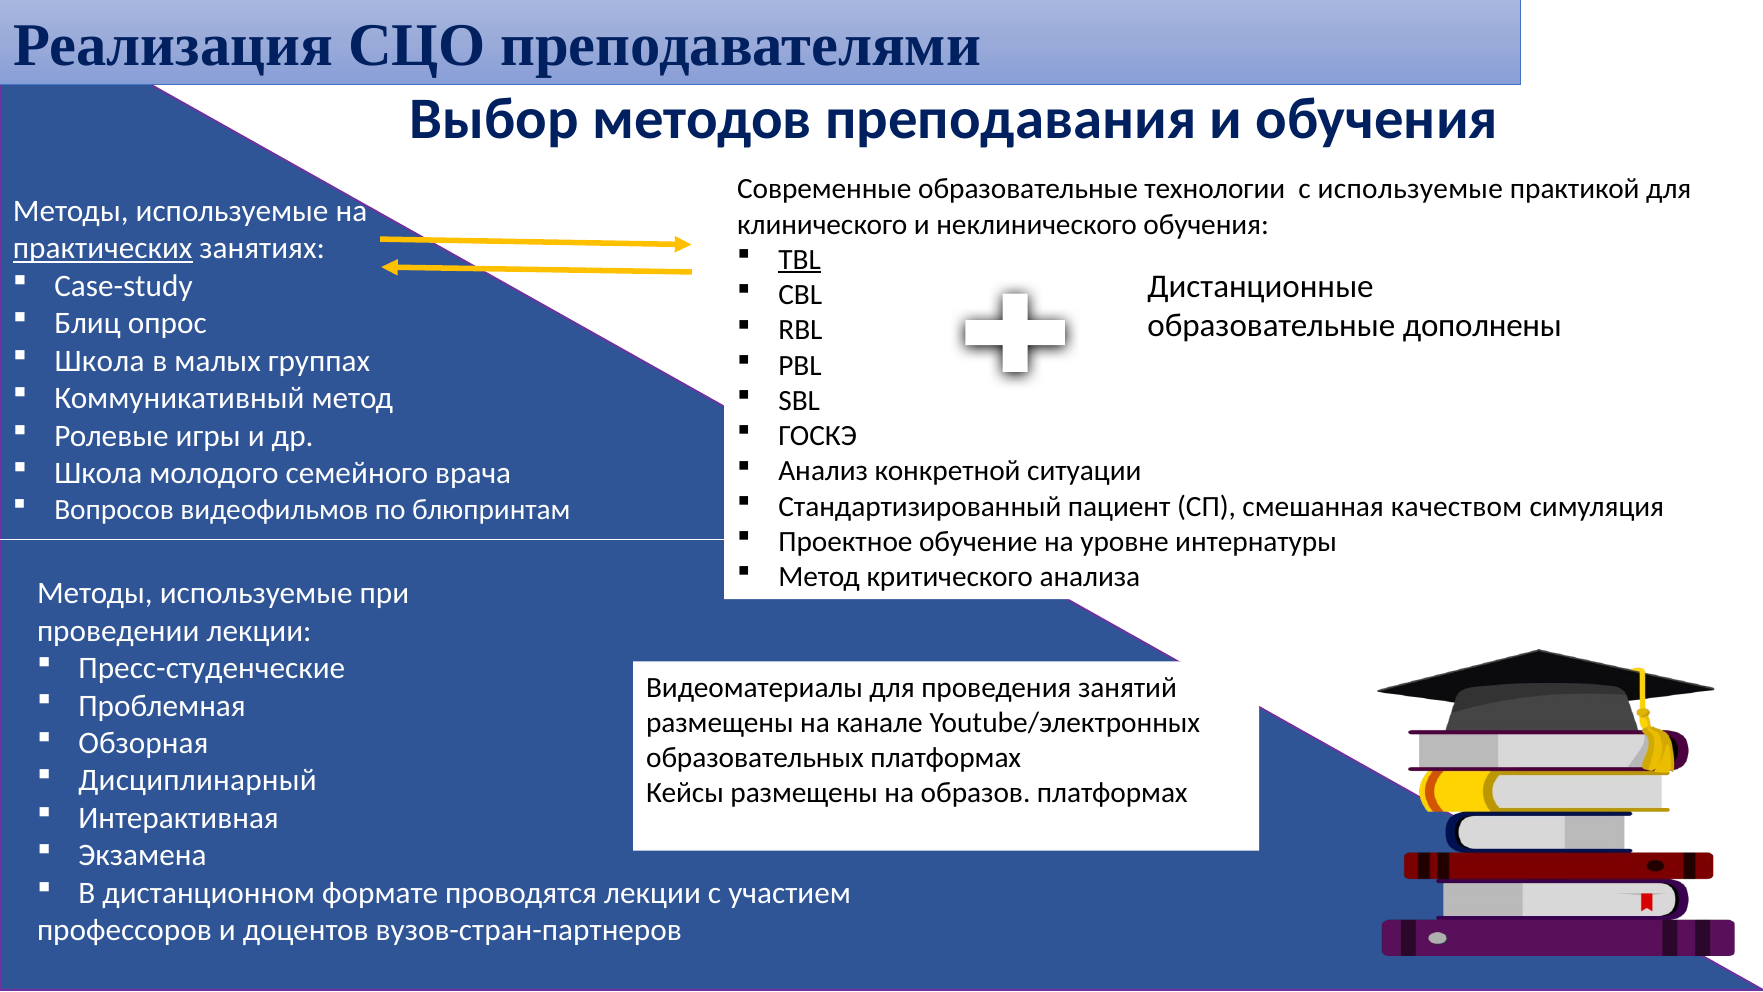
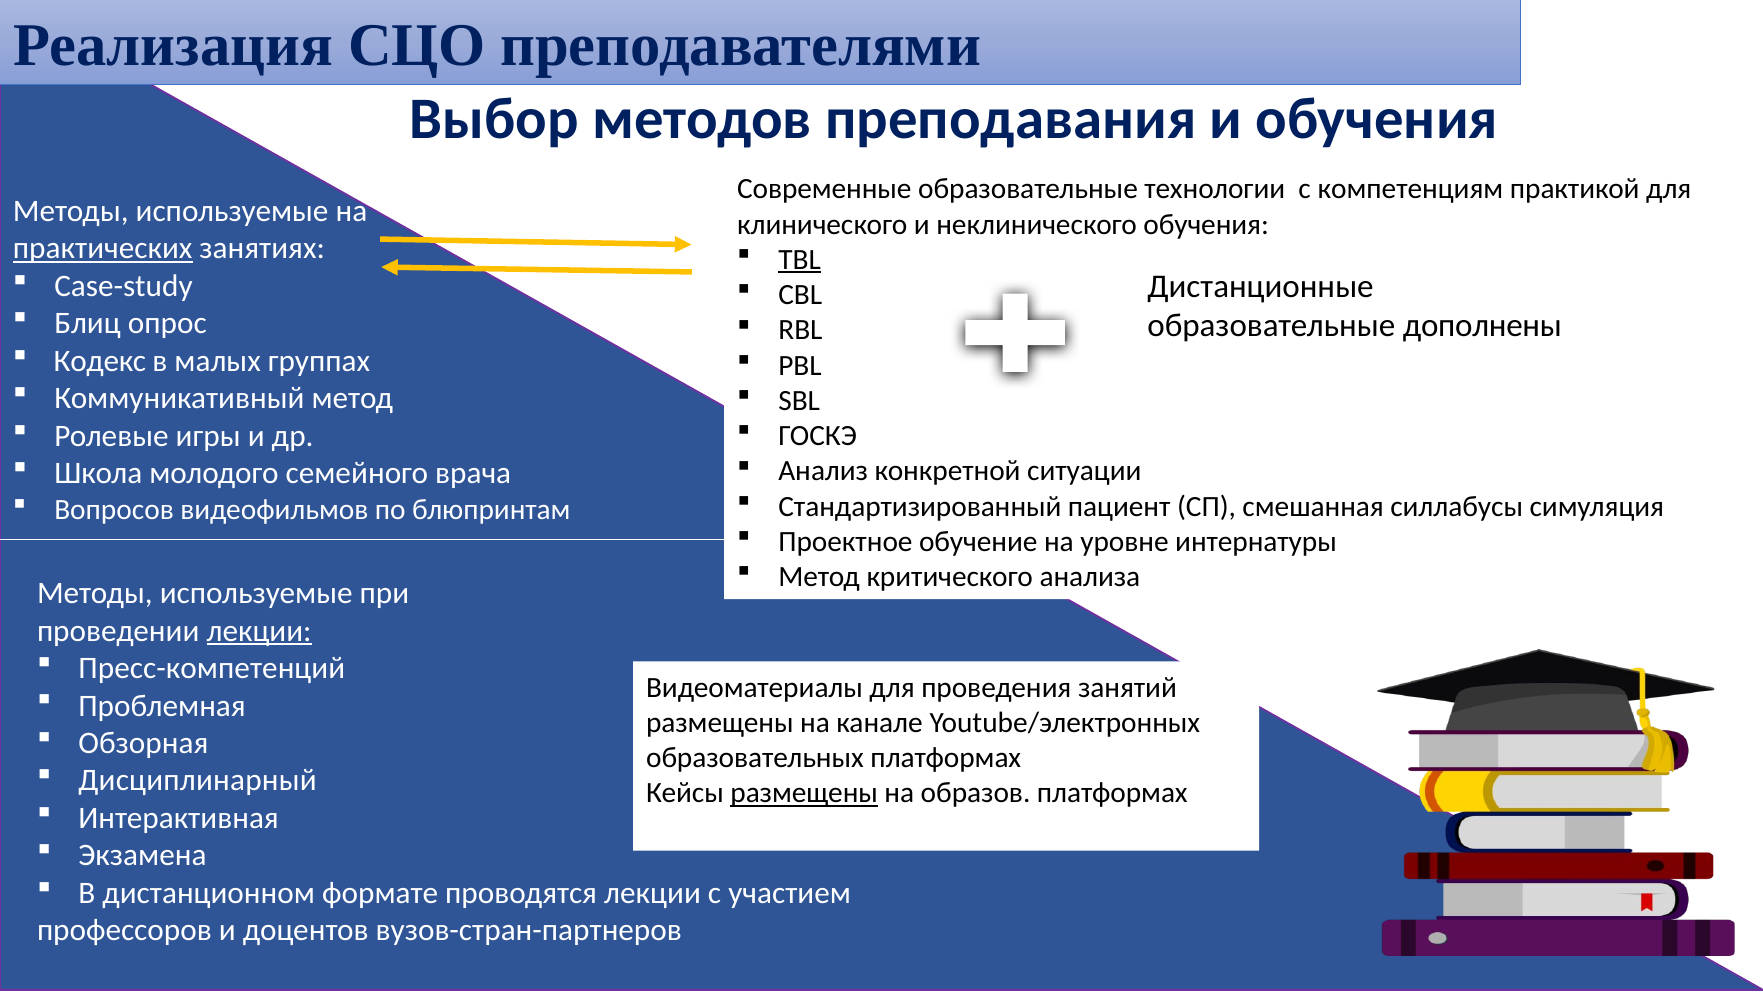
с используемые: используемые -> компетенциям
Школа at (100, 361): Школа -> Кодекс
качеством: качеством -> силлабусы
лекции at (259, 631) underline: none -> present
Пресс-студенческие: Пресс-студенческие -> Пресс-компетенций
размещены at (804, 793) underline: none -> present
